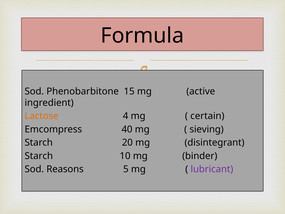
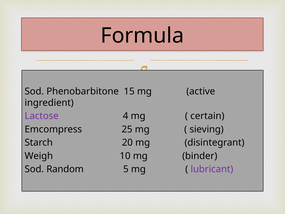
Lactose colour: orange -> purple
40: 40 -> 25
Starch at (39, 156): Starch -> Weigh
Reasons: Reasons -> Random
